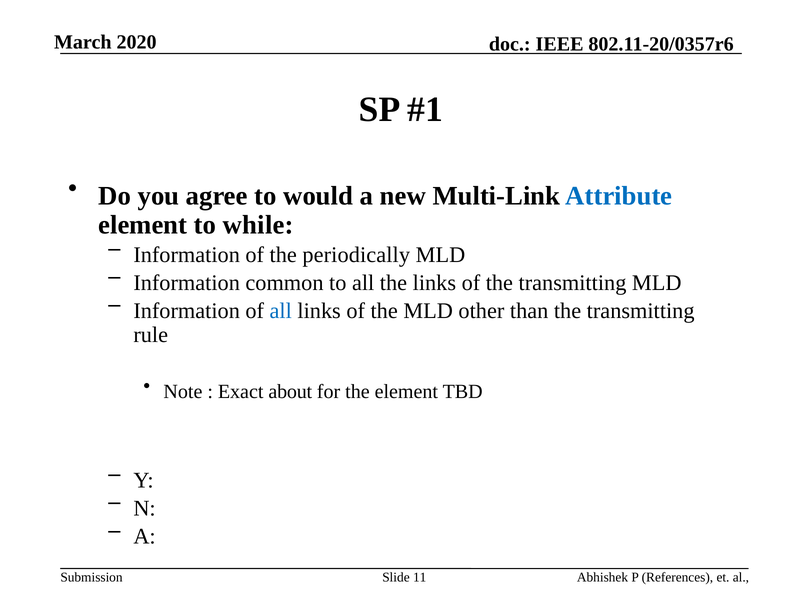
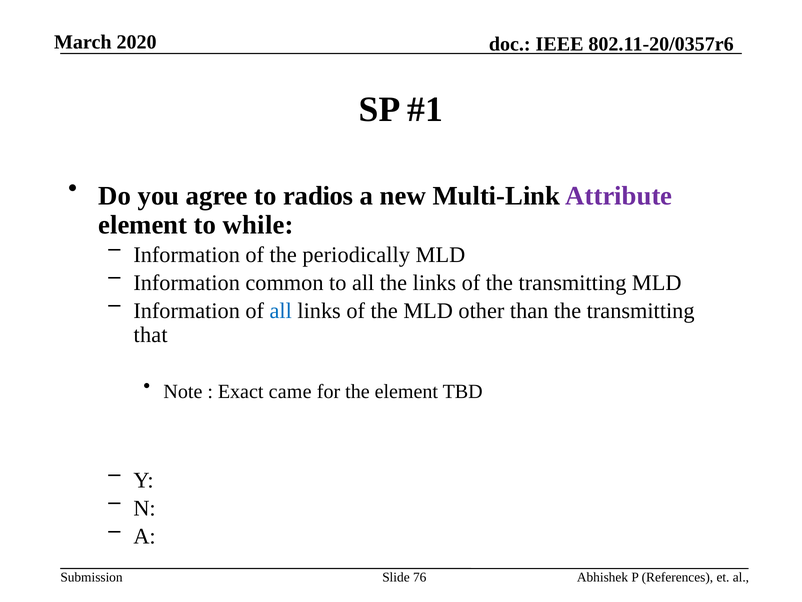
would: would -> radios
Attribute colour: blue -> purple
rule: rule -> that
about: about -> came
11: 11 -> 76
